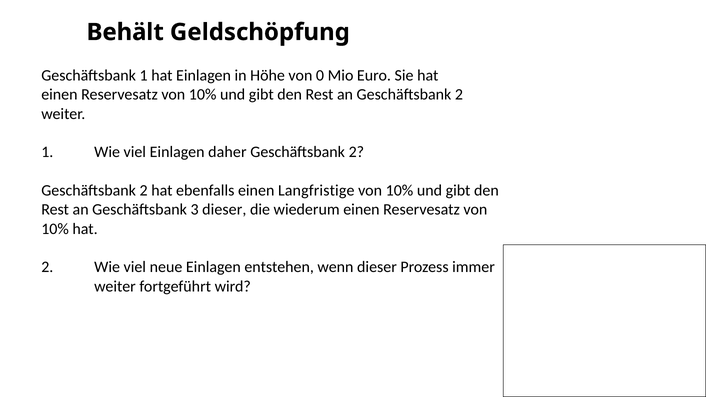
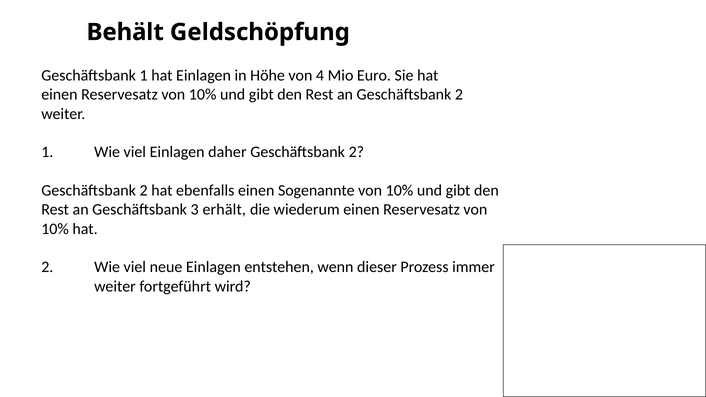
0: 0 -> 4
Langfristige: Langfristige -> Sogenannte
3 dieser: dieser -> erhält
